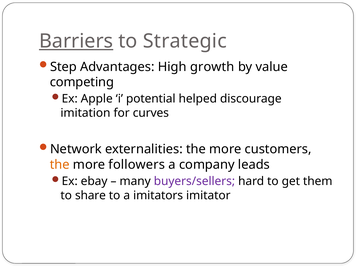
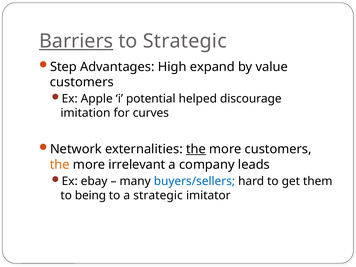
growth: growth -> expand
competing at (82, 82): competing -> customers
the at (196, 149) underline: none -> present
followers: followers -> irrelevant
buyers/sellers colour: purple -> blue
share: share -> being
a imitators: imitators -> strategic
